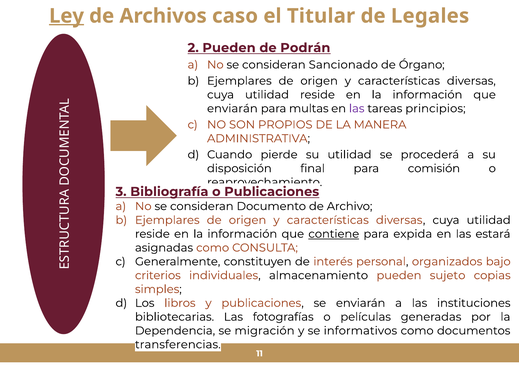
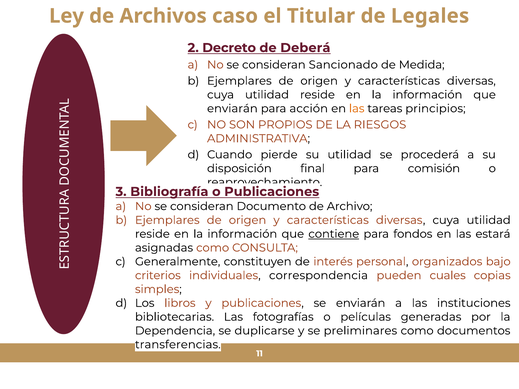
Ley underline: present -> none
2 Pueden: Pueden -> Decreto
Podrán: Podrán -> Deberá
Órgano: Órgano -> Medida
multas: multas -> acción
las at (357, 109) colour: purple -> orange
MANERA: MANERA -> RIESGOS
expida: expida -> fondos
almacenamiento: almacenamiento -> correspondencia
sujeto: sujeto -> cuales
migración: migración -> duplicarse
informativos: informativos -> preliminares
